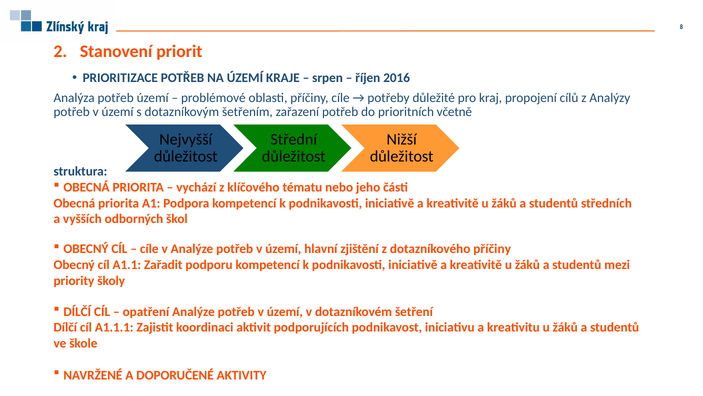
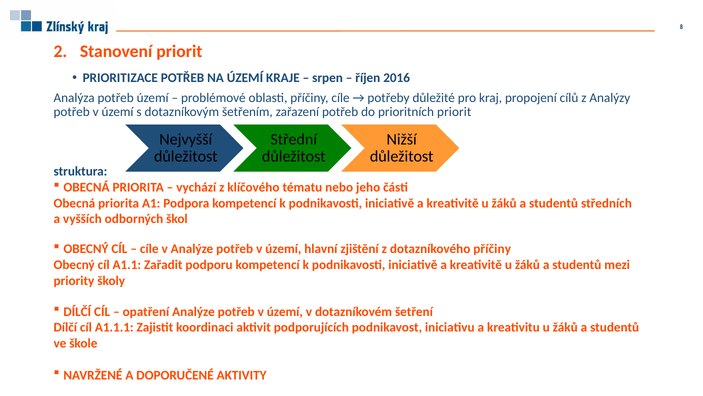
prioritních včetně: včetně -> priorit
